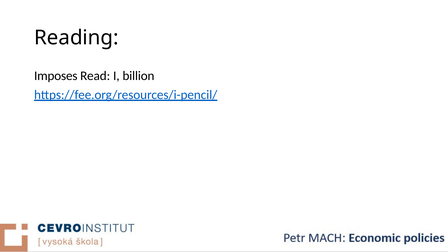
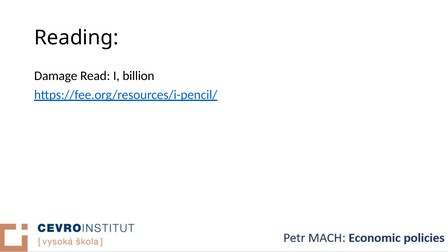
Imposes: Imposes -> Damage
